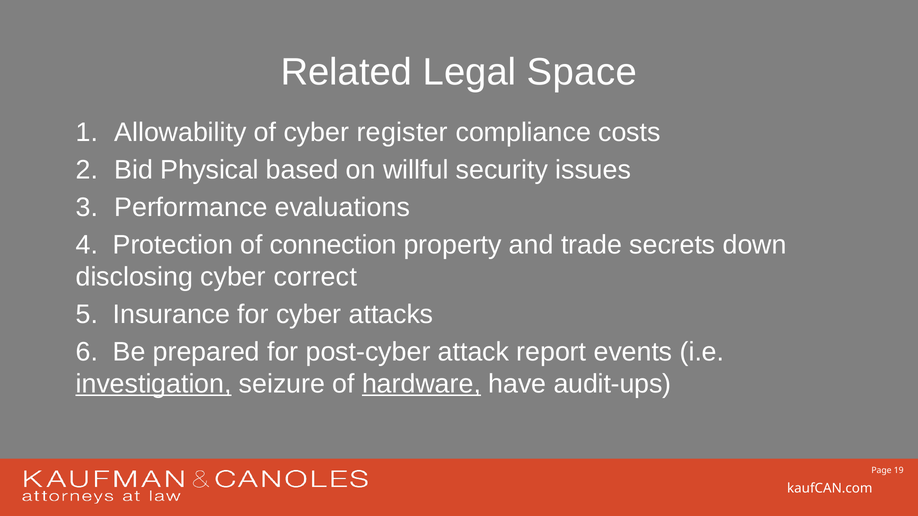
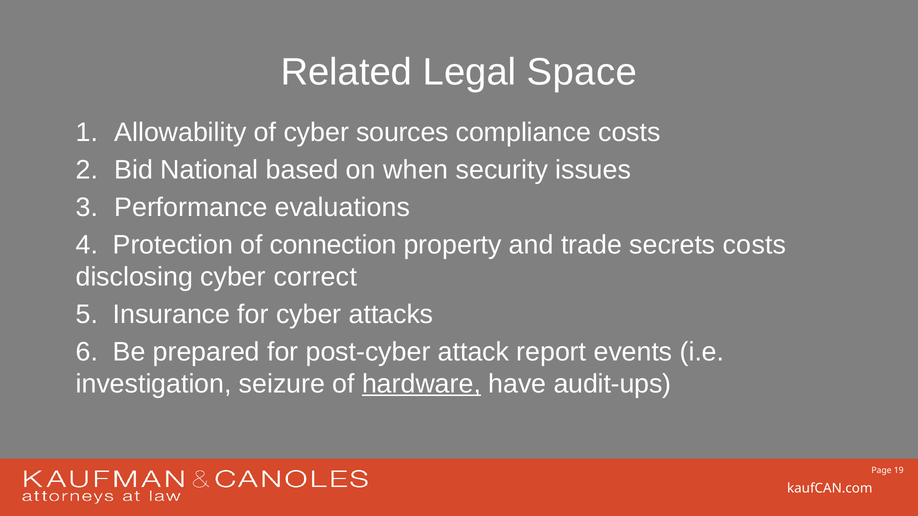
register: register -> sources
Physical: Physical -> National
willful: willful -> when
secrets down: down -> costs
investigation underline: present -> none
